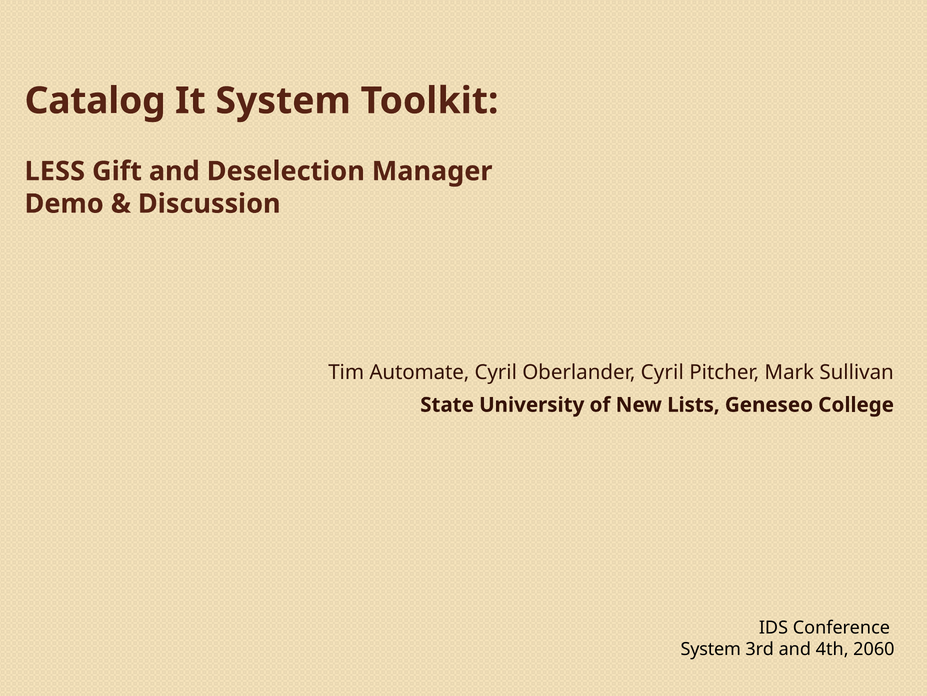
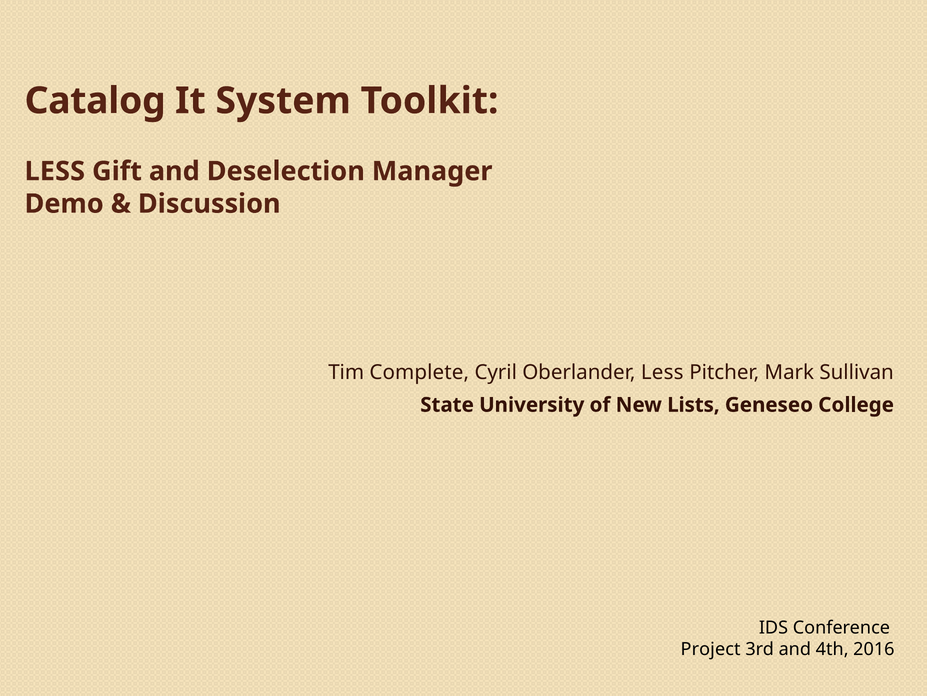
Automate: Automate -> Complete
Oberlander Cyril: Cyril -> Less
System at (711, 649): System -> Project
2060: 2060 -> 2016
